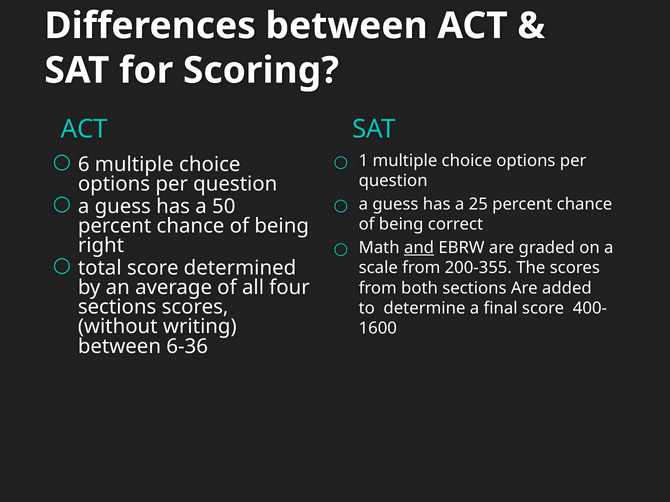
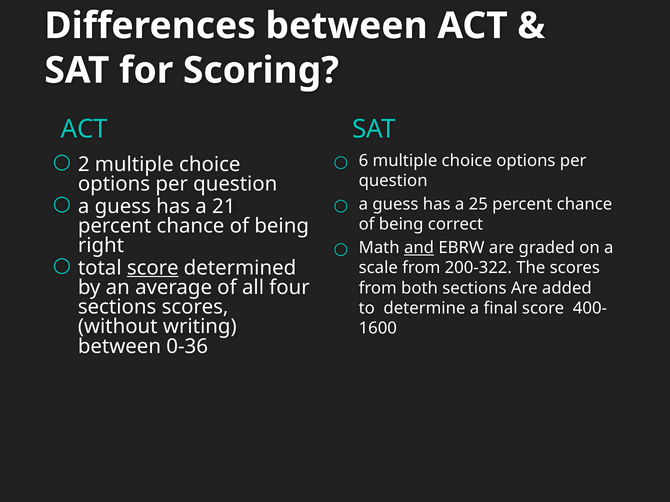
6: 6 -> 2
1: 1 -> 6
50: 50 -> 21
score at (153, 268) underline: none -> present
200-355: 200-355 -> 200-322
6-36: 6-36 -> 0-36
